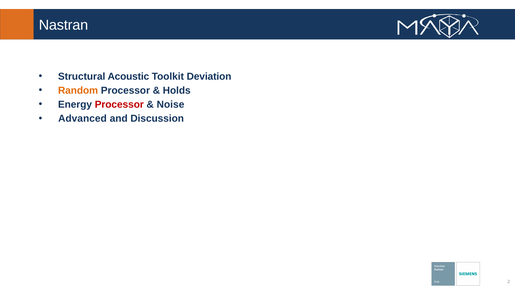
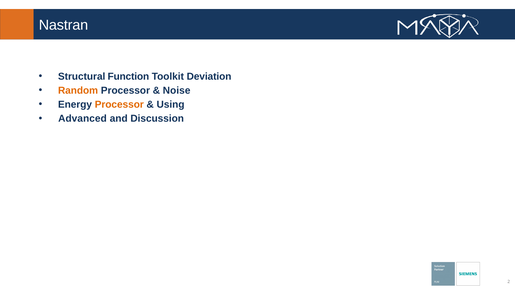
Acoustic: Acoustic -> Function
Holds: Holds -> Noise
Processor at (119, 104) colour: red -> orange
Noise: Noise -> Using
